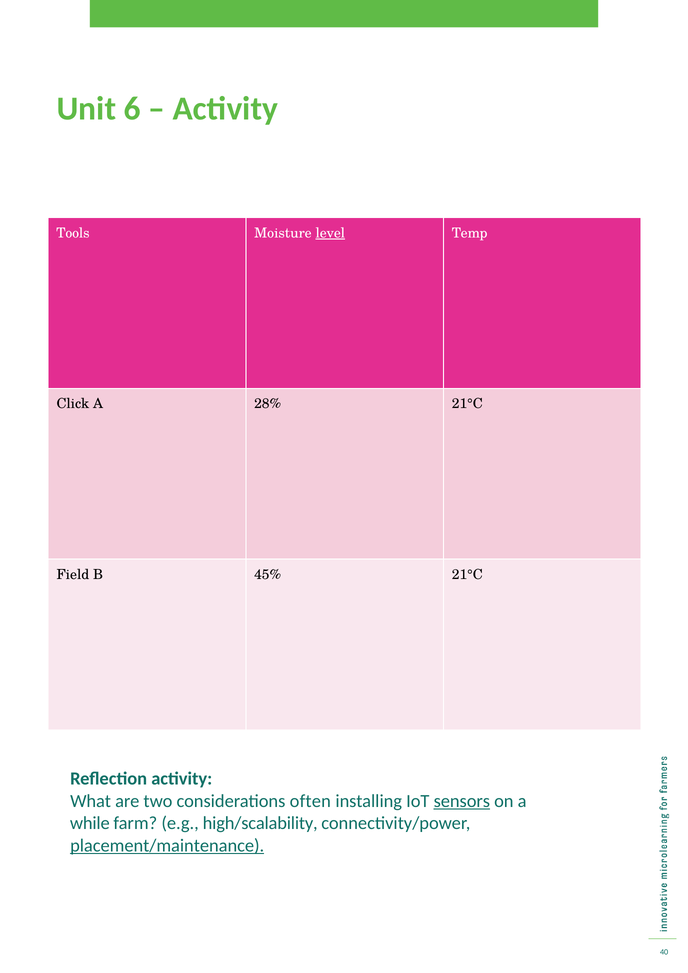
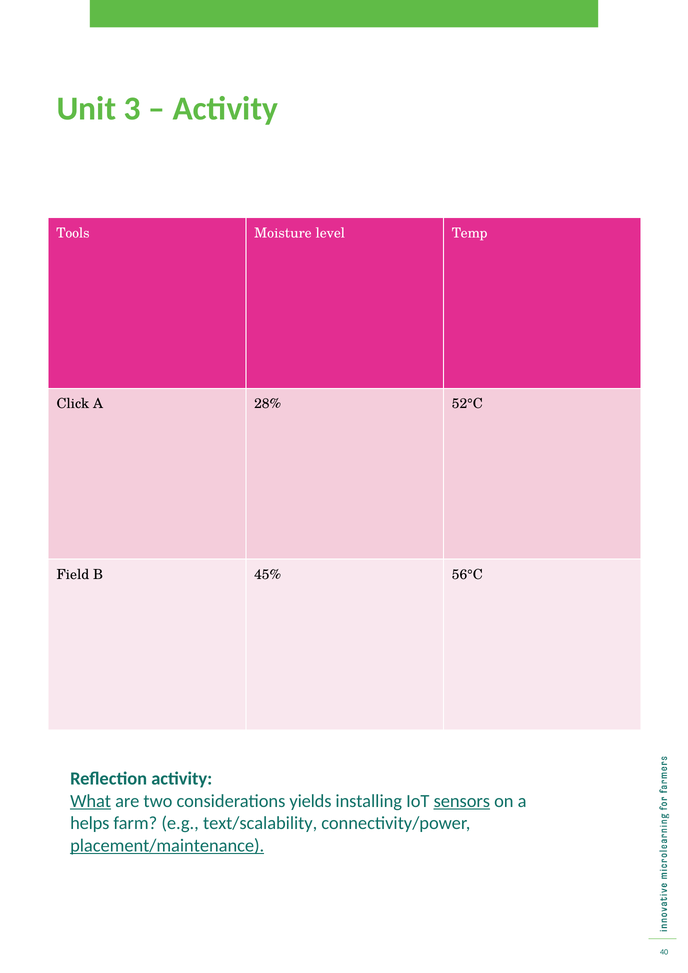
6: 6 -> 3
level underline: present -> none
28% 21°C: 21°C -> 52°C
45% 21°C: 21°C -> 56°C
What underline: none -> present
often: often -> yields
while: while -> helps
high/scalability: high/scalability -> text/scalability
